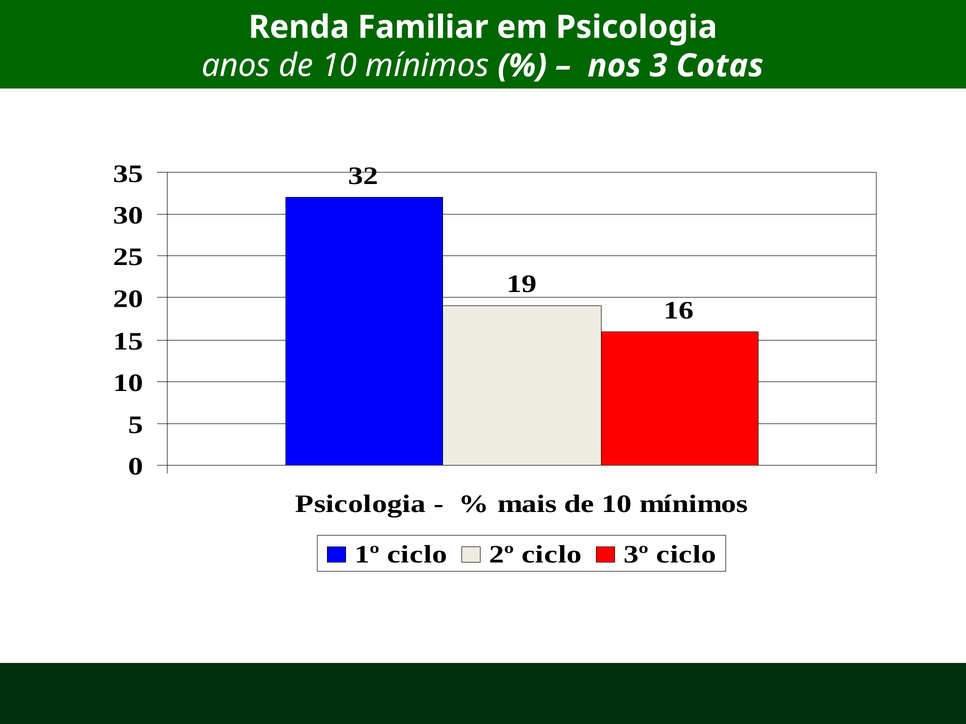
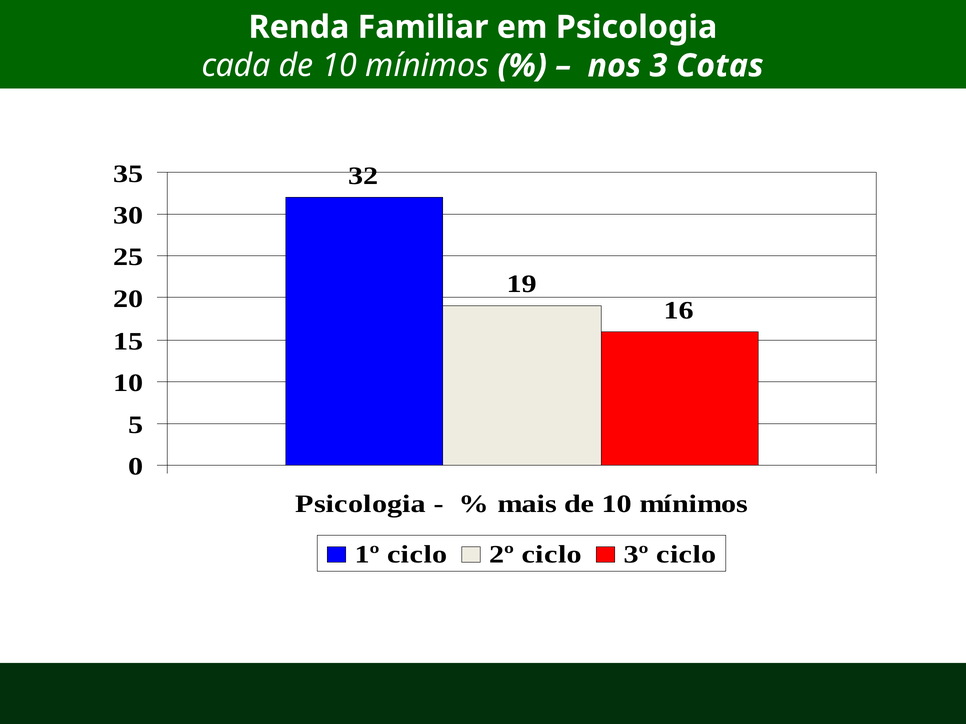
anos: anos -> cada
